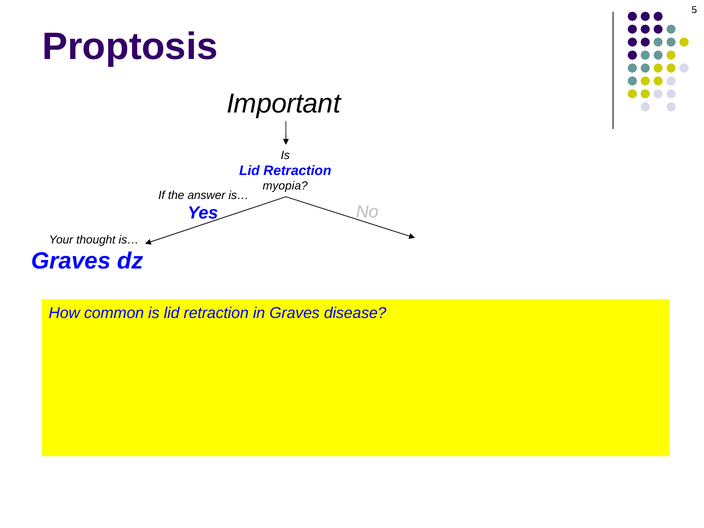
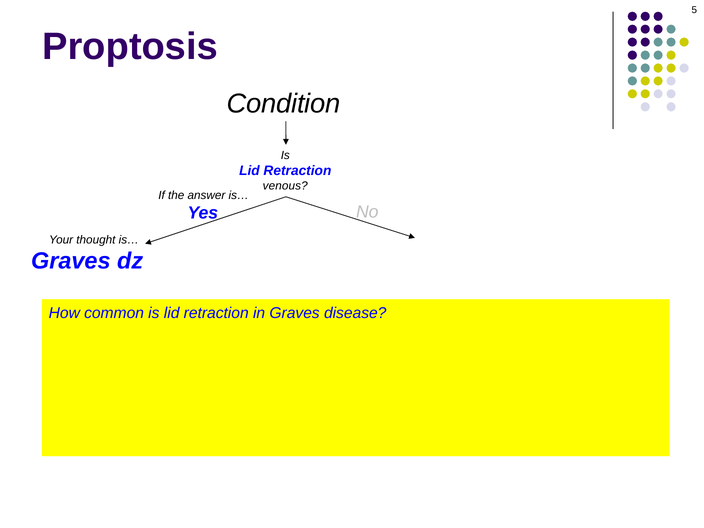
Important: Important -> Condition
myopia: myopia -> venous
